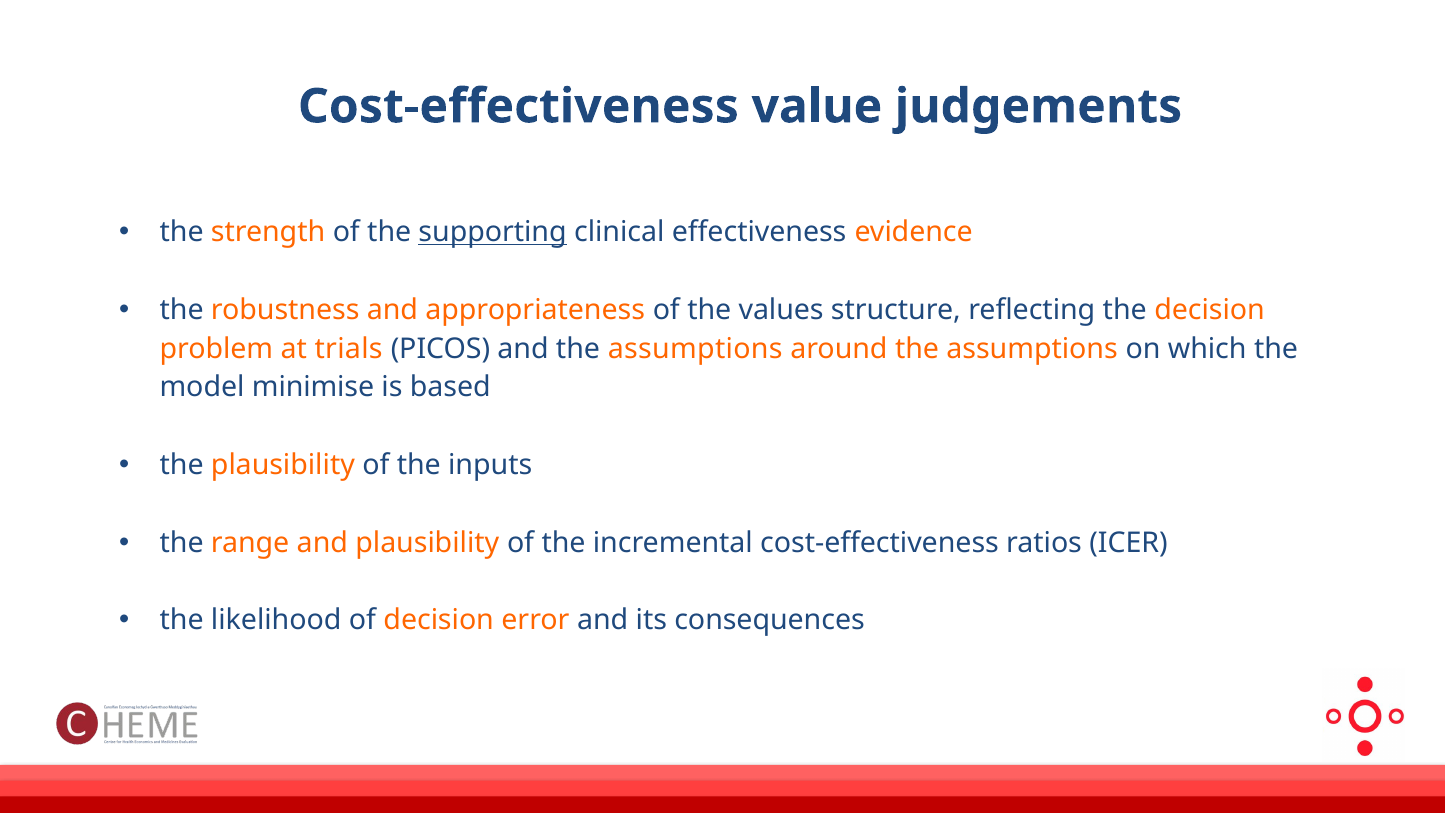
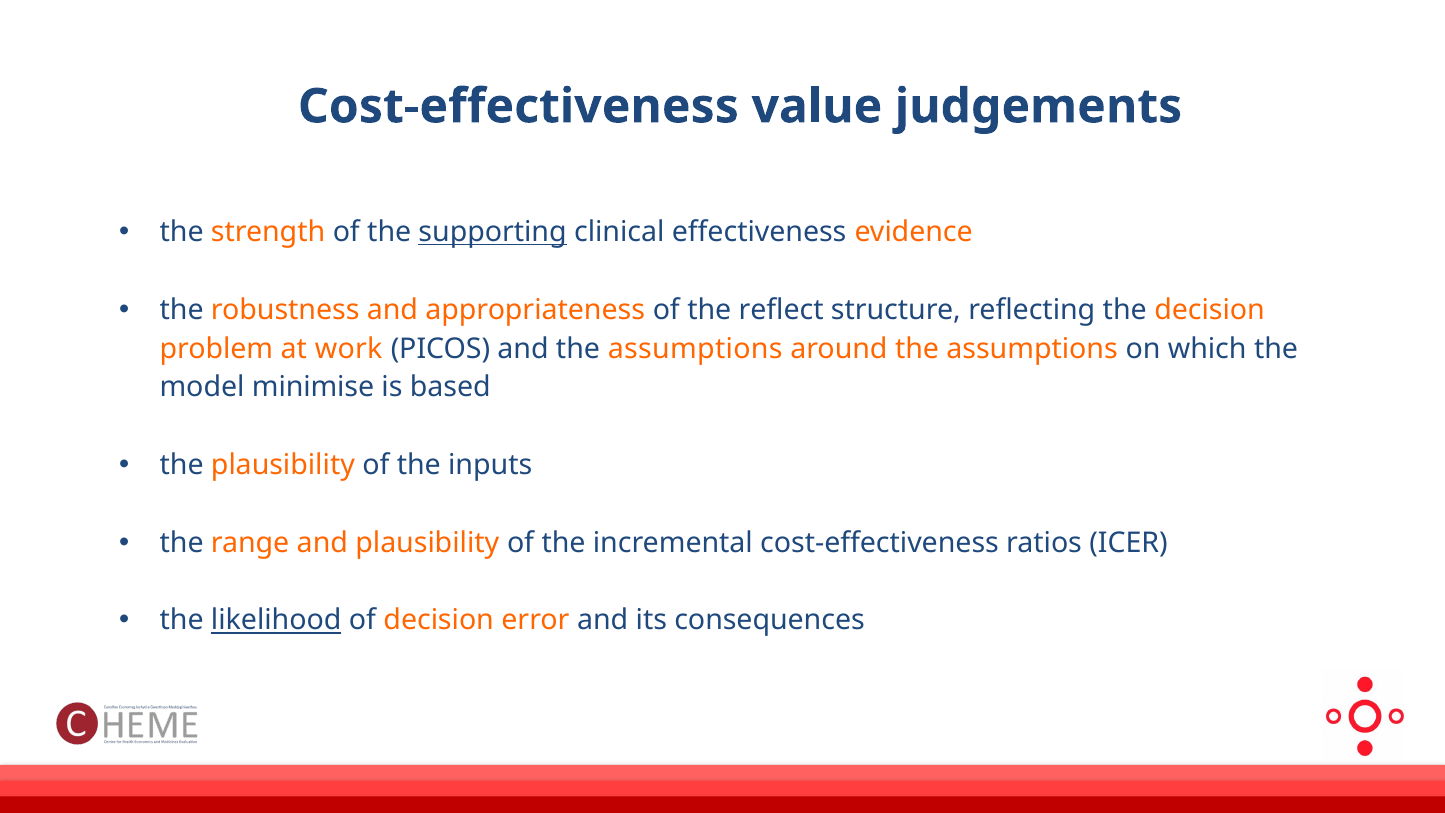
values: values -> reflect
trials: trials -> work
likelihood underline: none -> present
